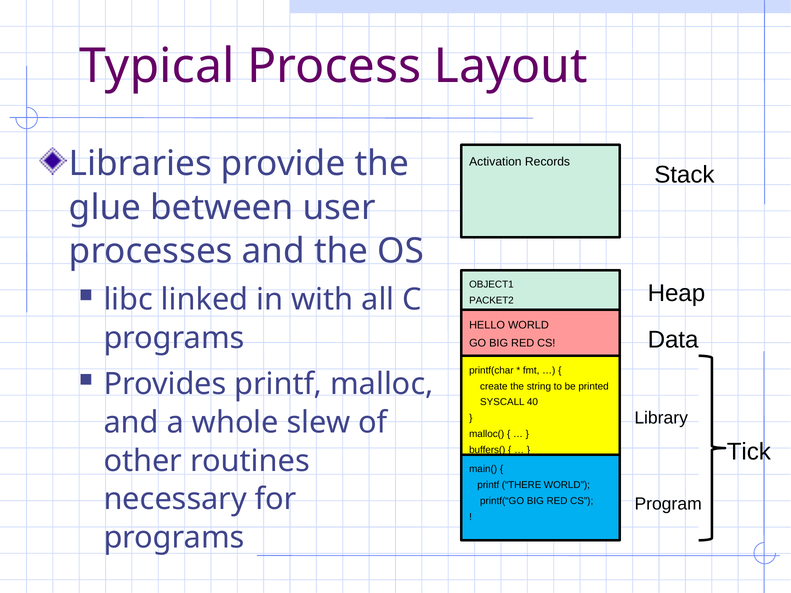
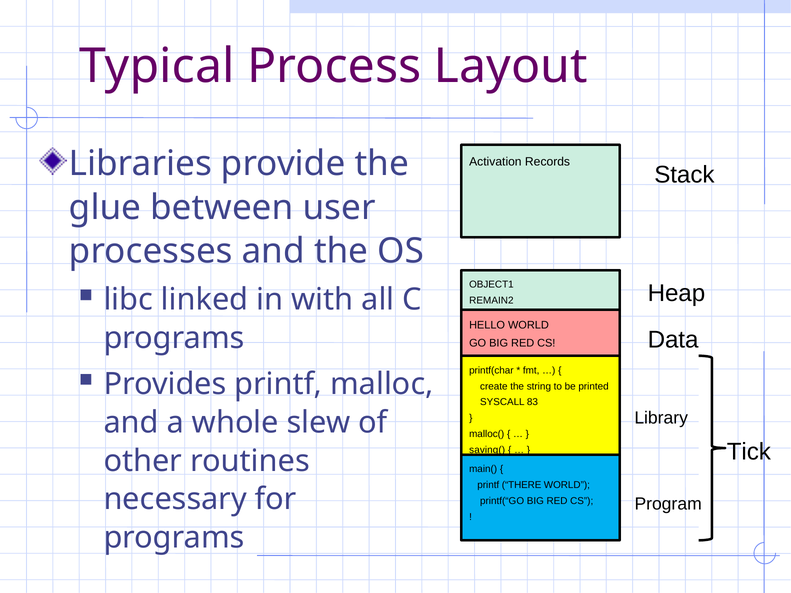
PACKET2: PACKET2 -> REMAIN2
40: 40 -> 83
buffers(: buffers( -> saving(
